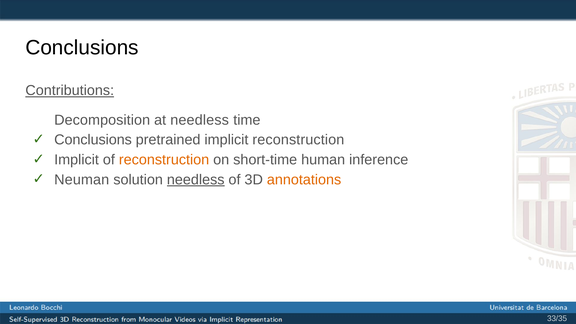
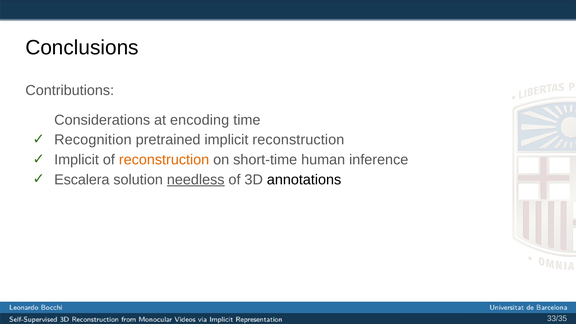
Contributions underline: present -> none
Decomposition: Decomposition -> Considerations
at needless: needless -> encoding
Conclusions at (93, 140): Conclusions -> Recognition
Neuman: Neuman -> Escalera
annotations colour: orange -> black
